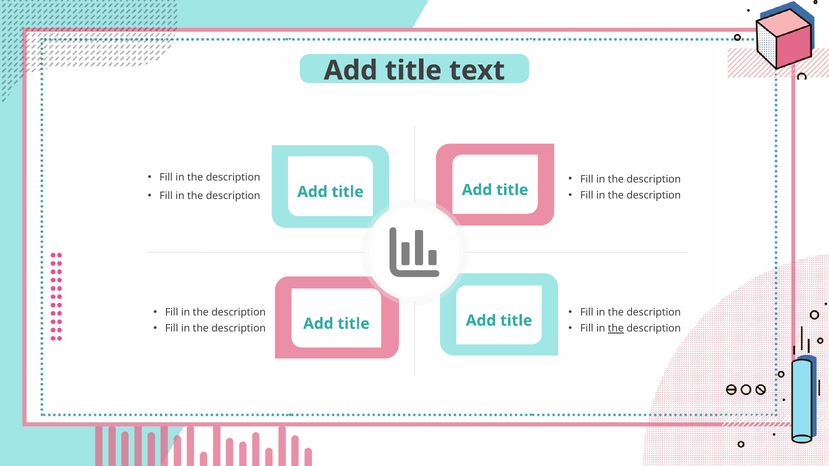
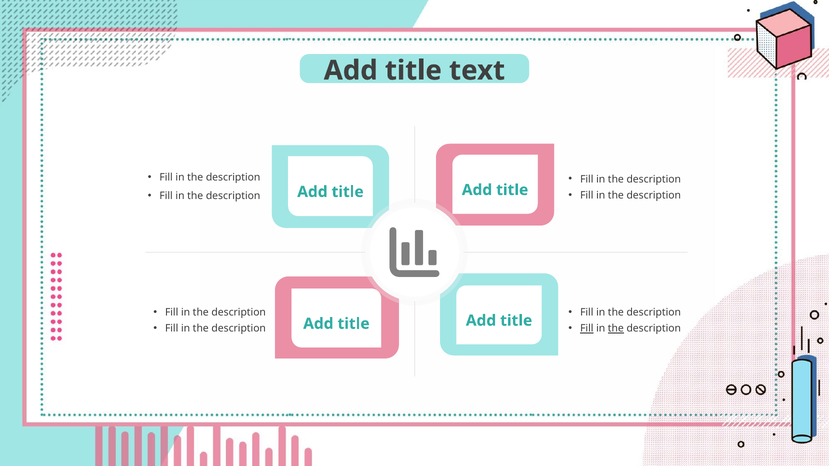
Fill at (587, 329) underline: none -> present
